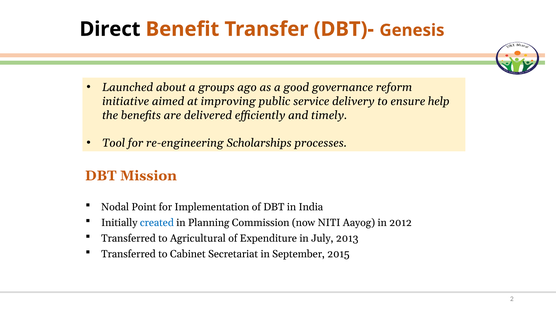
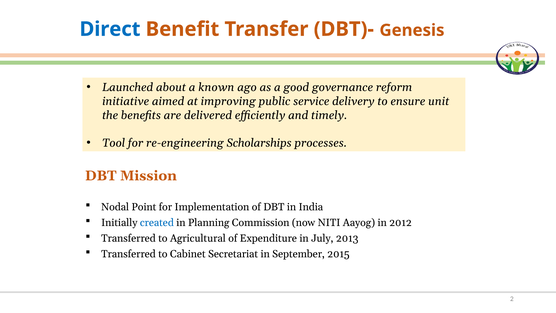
Direct colour: black -> blue
groups: groups -> known
help: help -> unit
